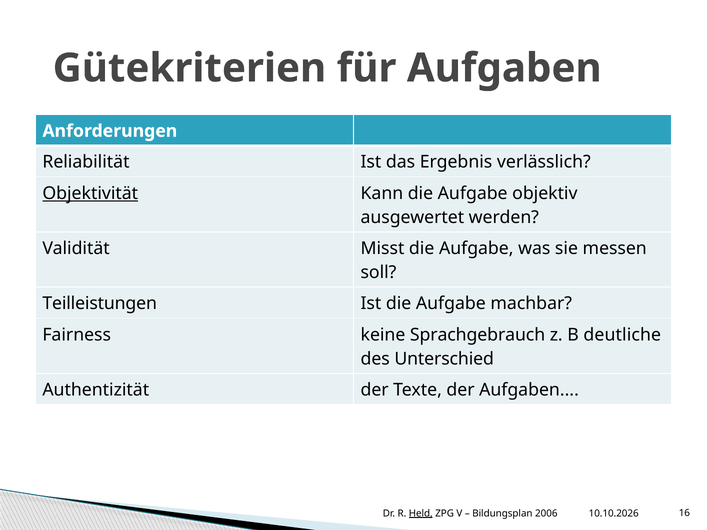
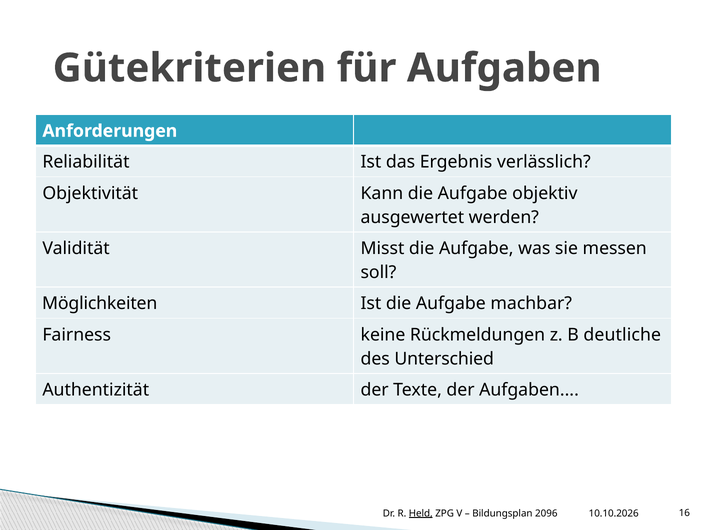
Objektivität underline: present -> none
Teilleistungen: Teilleistungen -> Möglichkeiten
Sprachgebrauch: Sprachgebrauch -> Rückmeldungen
2006: 2006 -> 2096
